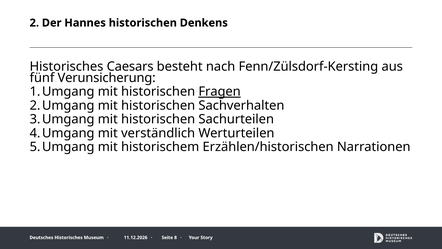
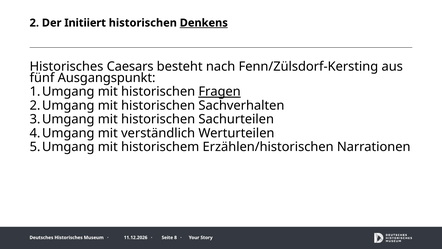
Hannes: Hannes -> Initiiert
Denkens underline: none -> present
Verunsicherung: Verunsicherung -> Ausgangspunkt
